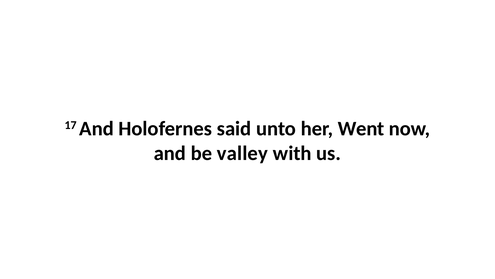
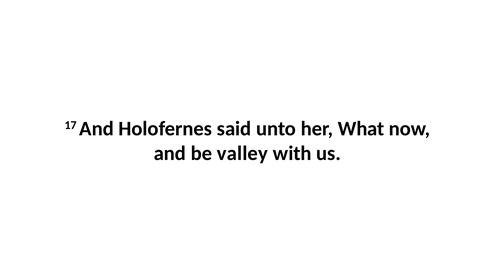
Went: Went -> What
